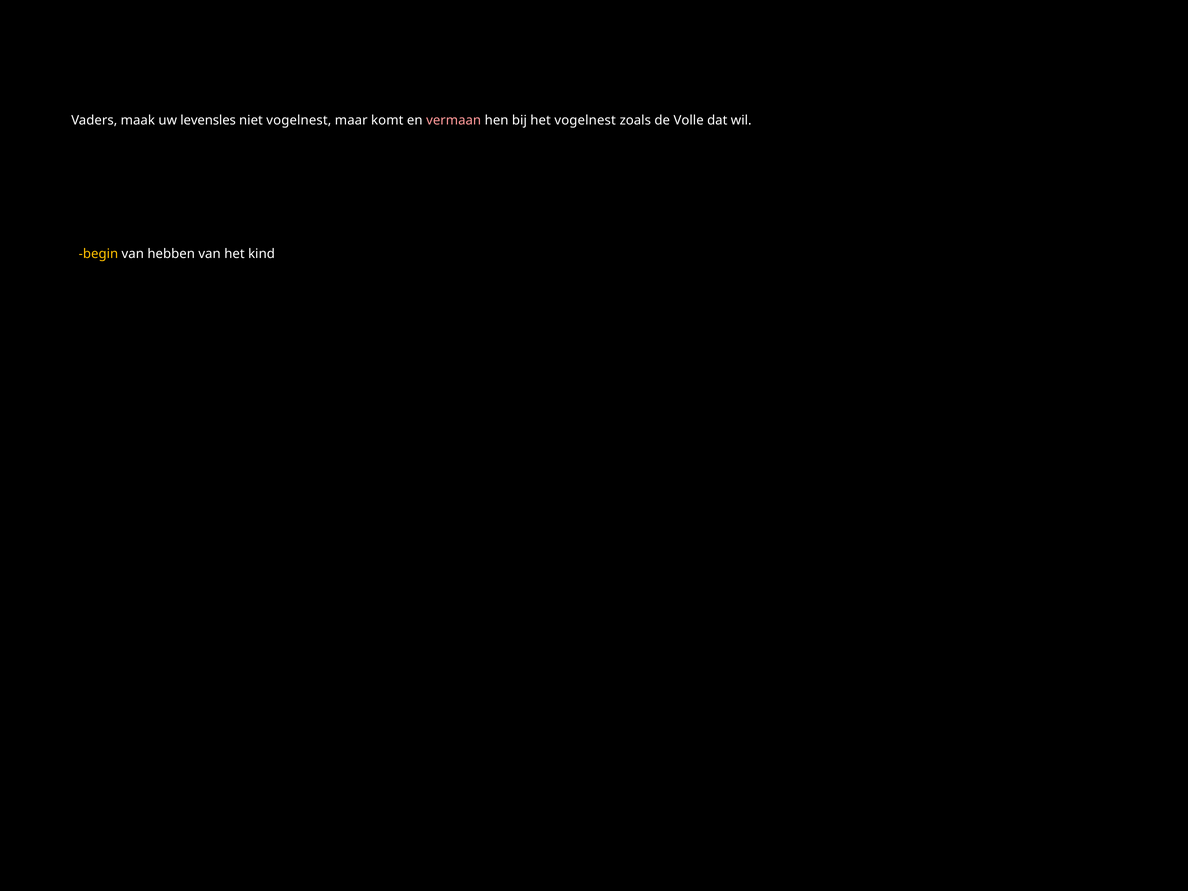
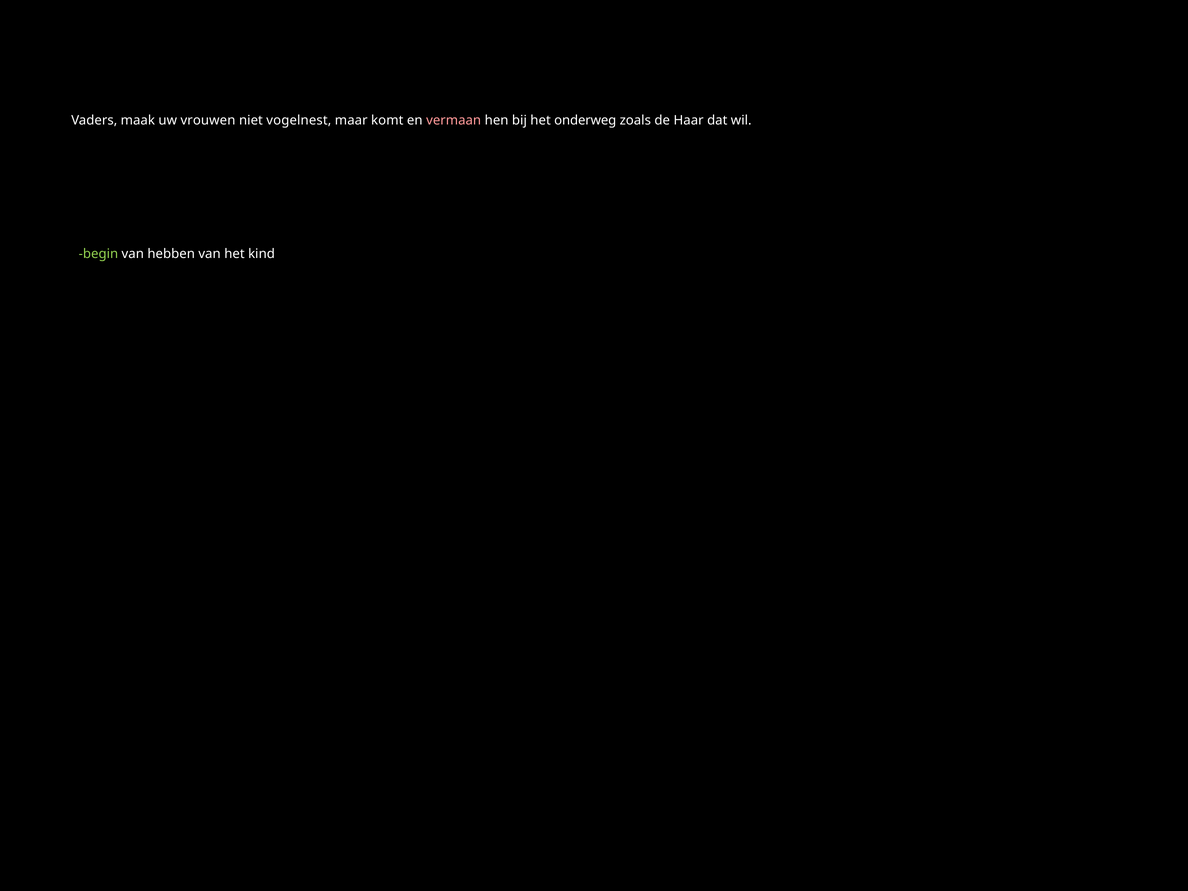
levensles: levensles -> vrouwen
het vogelnest: vogelnest -> onderweg
Volle: Volle -> Haar
begin colour: yellow -> light green
